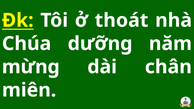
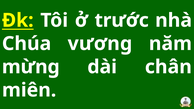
thoát: thoát -> trước
dưỡng: dưỡng -> vương
